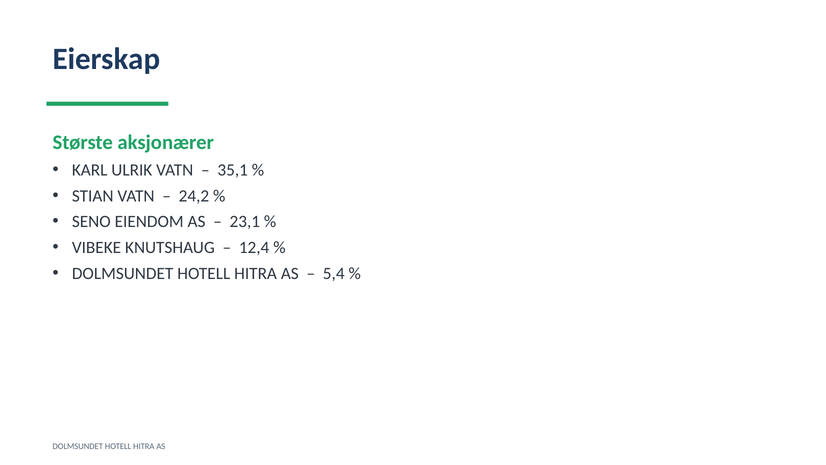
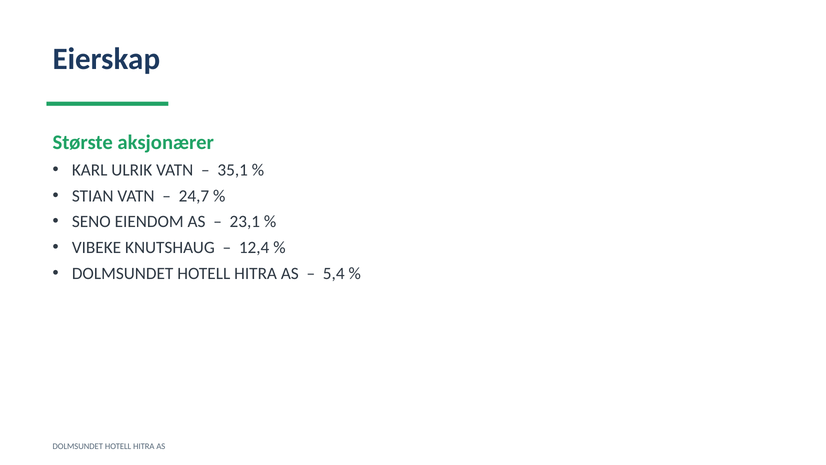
24,2: 24,2 -> 24,7
